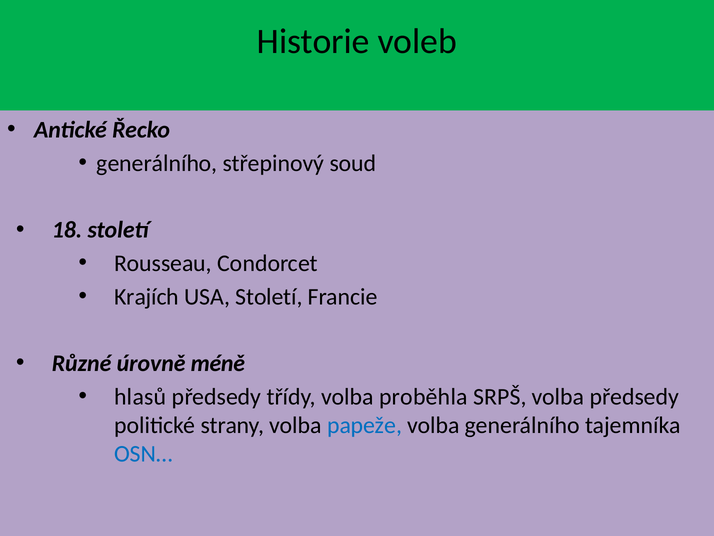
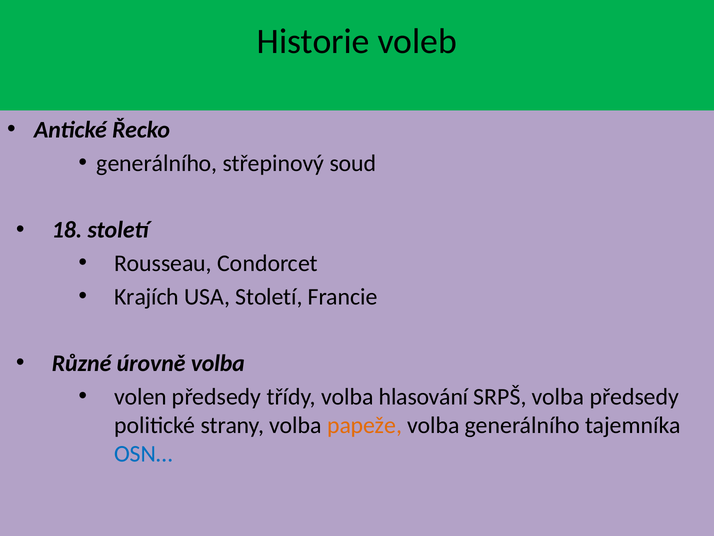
úrovně méně: méně -> volba
hlasů: hlasů -> volen
proběhla: proběhla -> hlasování
papeže colour: blue -> orange
